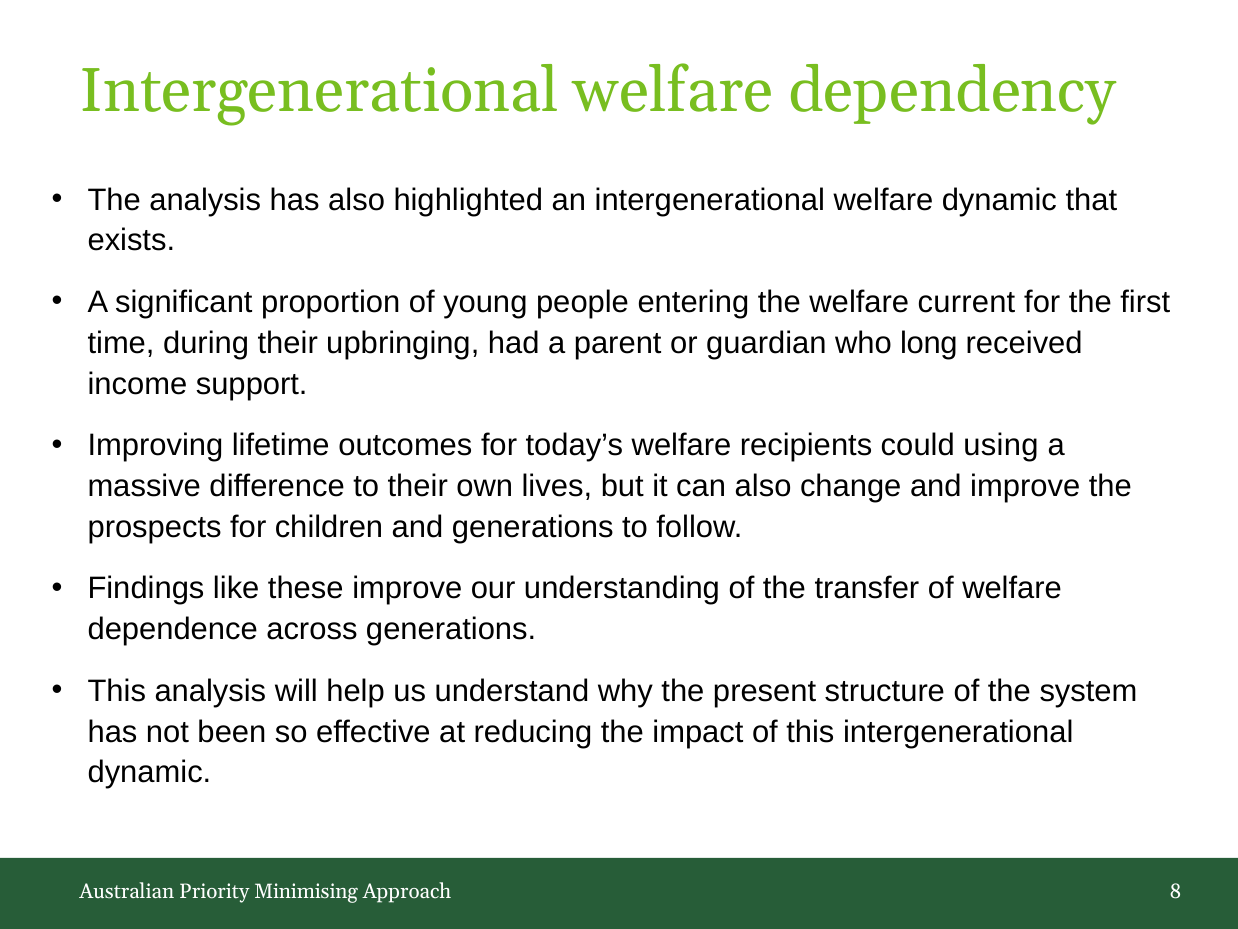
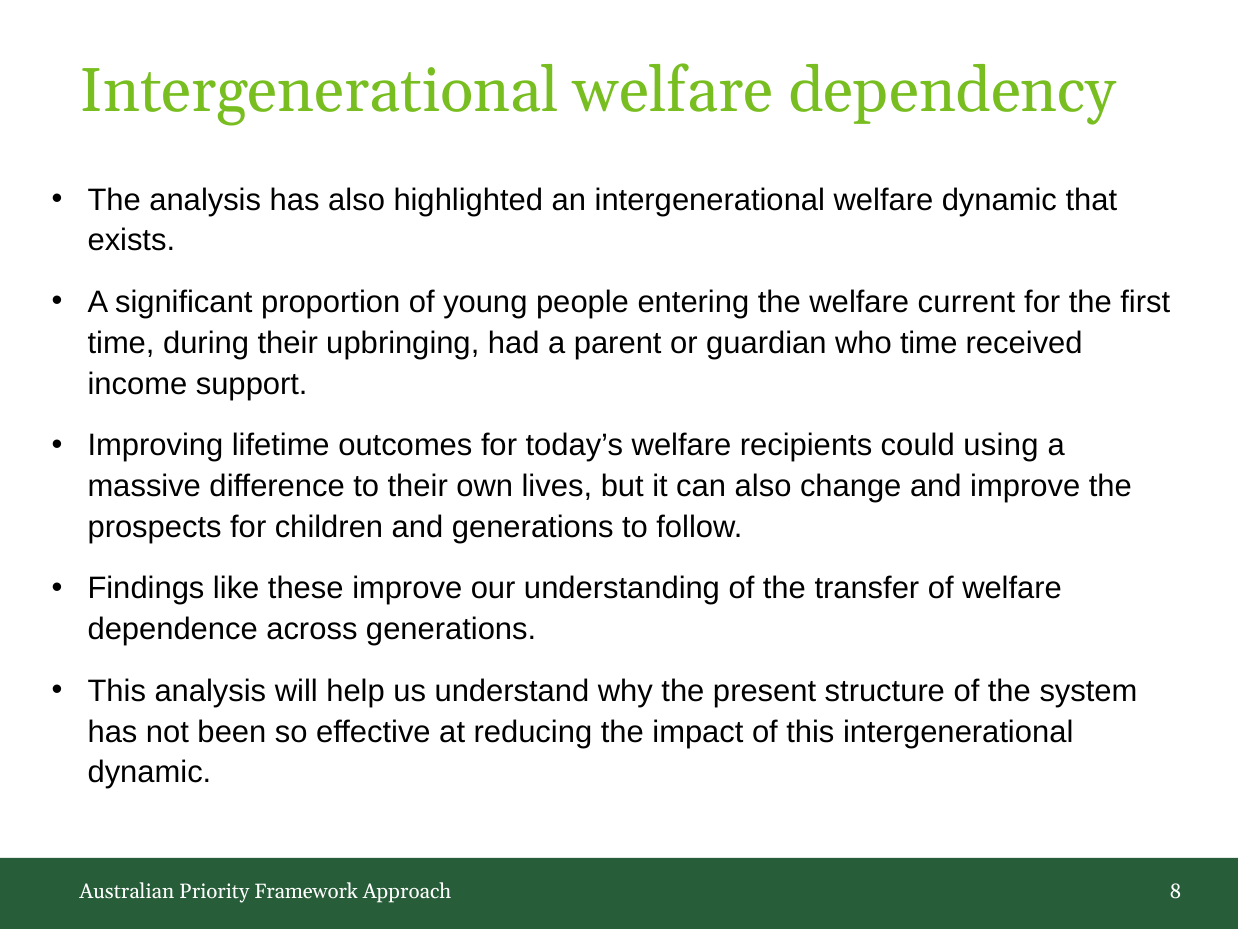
who long: long -> time
Minimising: Minimising -> Framework
